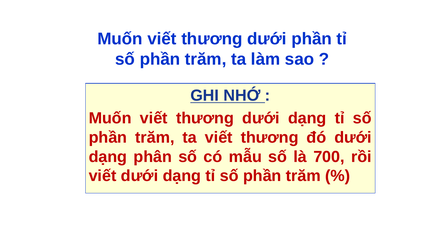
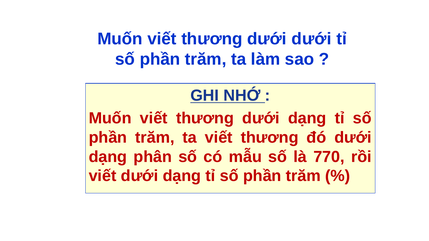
dưới phần: phần -> dưới
700: 700 -> 770
